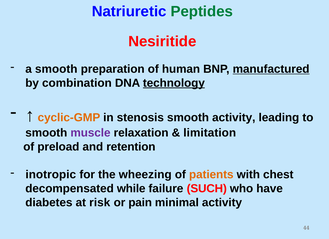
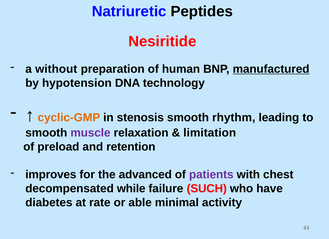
Peptides colour: green -> black
a smooth: smooth -> without
combination: combination -> hypotension
technology underline: present -> none
smooth activity: activity -> rhythm
inotropic: inotropic -> improves
wheezing: wheezing -> advanced
patients colour: orange -> purple
risk: risk -> rate
pain: pain -> able
